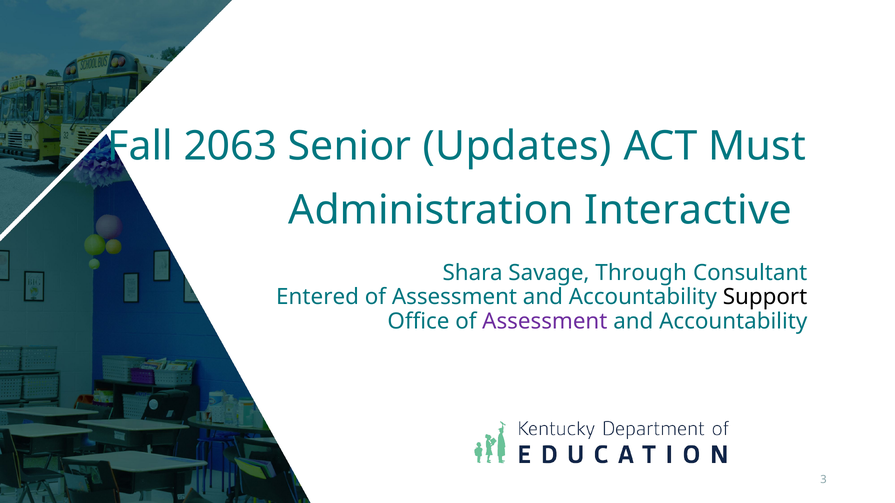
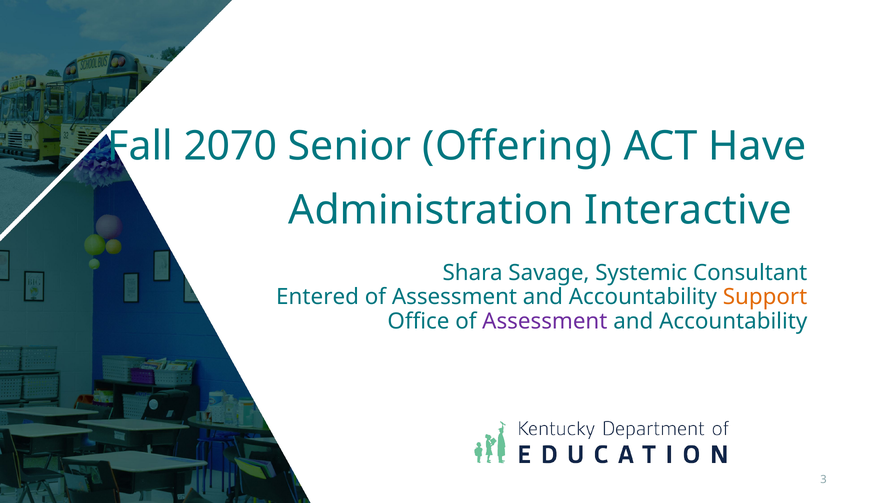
2063: 2063 -> 2070
Updates: Updates -> Offering
Must: Must -> Have
Through: Through -> Systemic
Support colour: black -> orange
